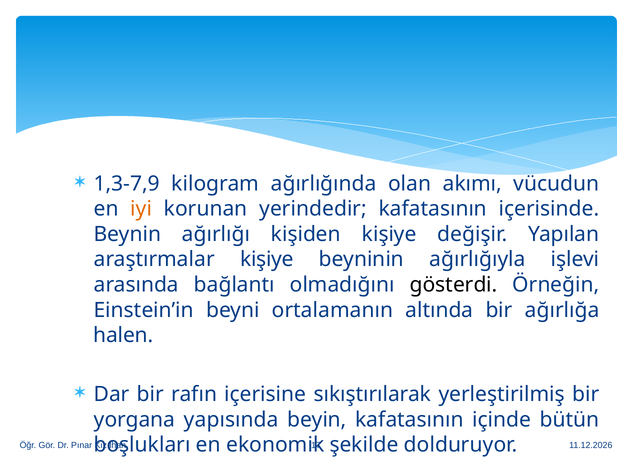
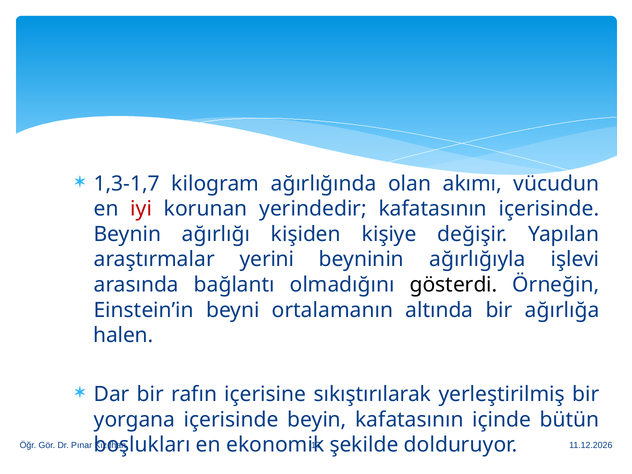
1,3-7,9: 1,3-7,9 -> 1,3-1,7
iyi colour: orange -> red
araştırmalar kişiye: kişiye -> yerini
yorgana yapısında: yapısında -> içerisinde
